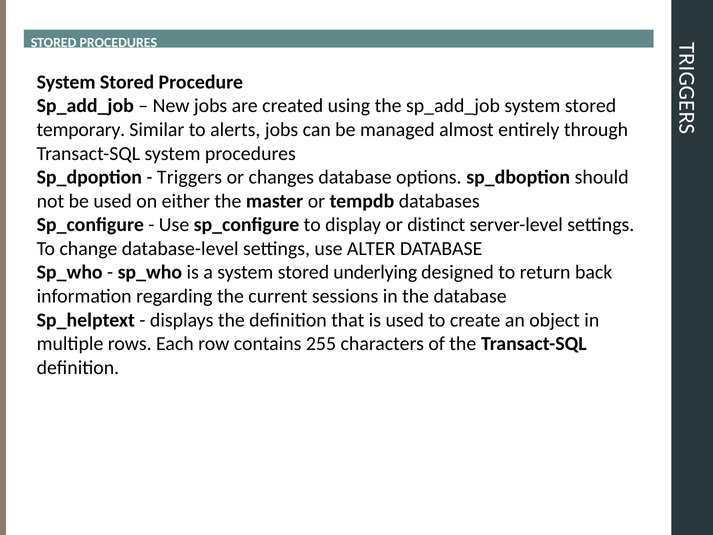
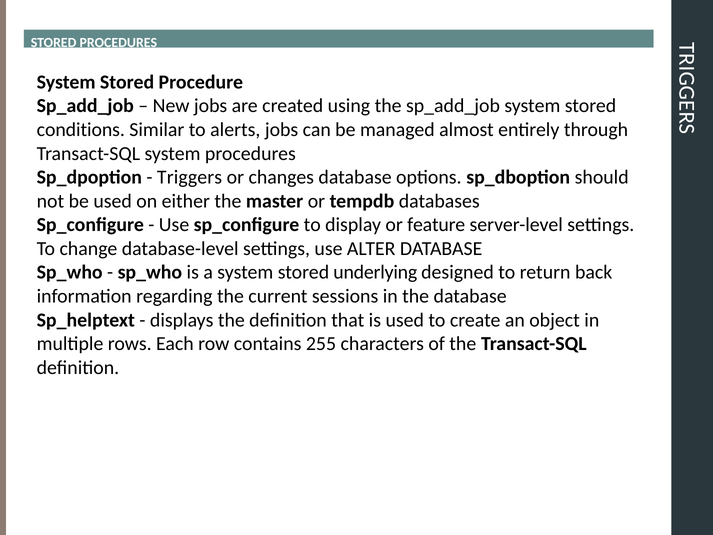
temporary: temporary -> conditions
distinct: distinct -> feature
